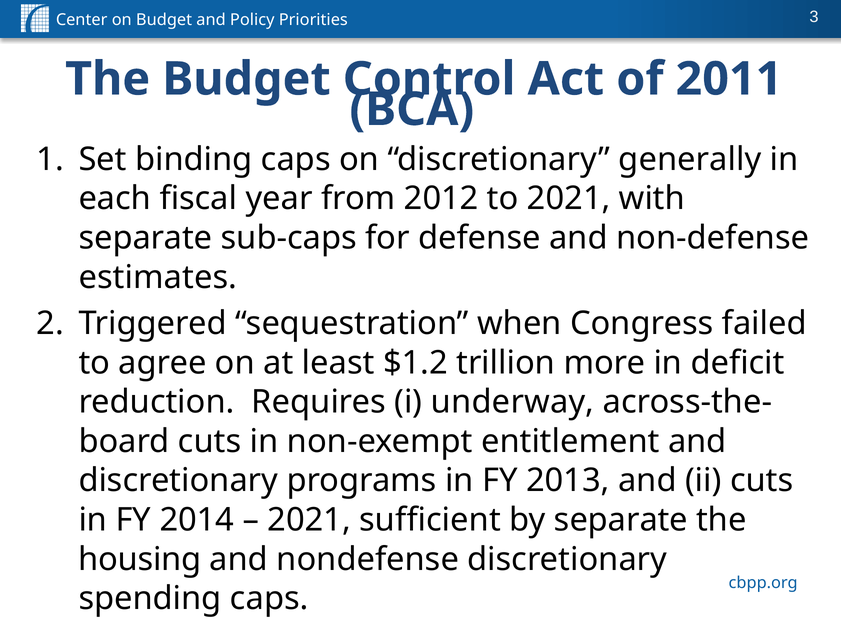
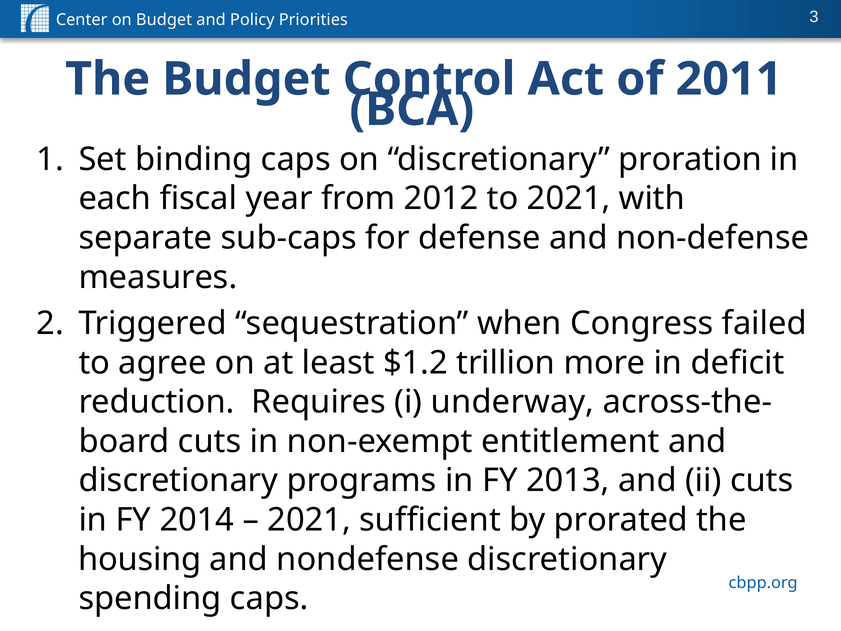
generally: generally -> proration
estimates: estimates -> measures
by separate: separate -> prorated
